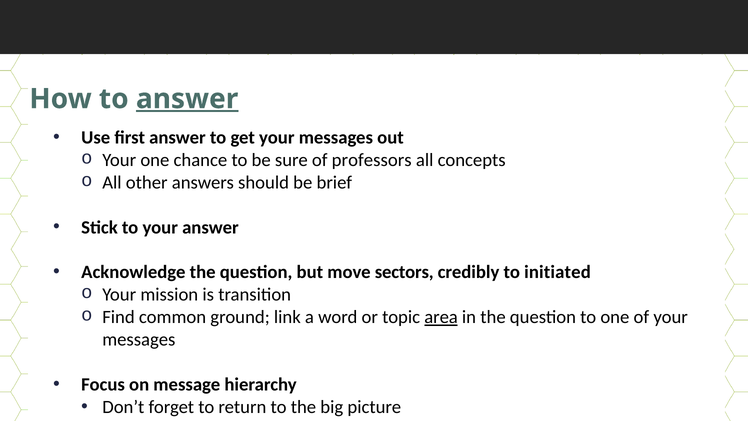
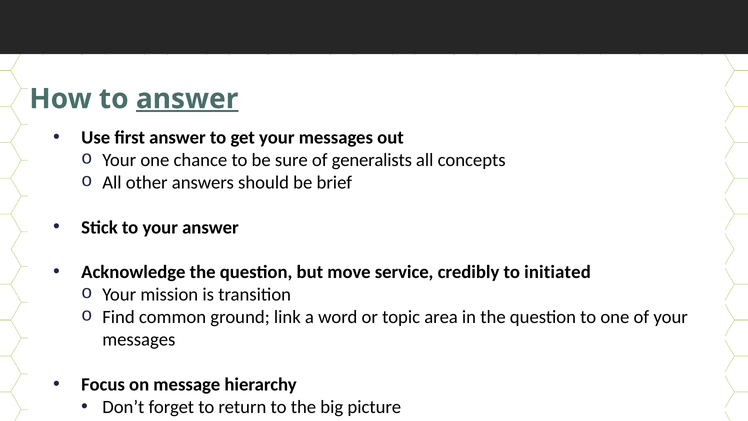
professors: professors -> generalists
sectors: sectors -> service
area underline: present -> none
